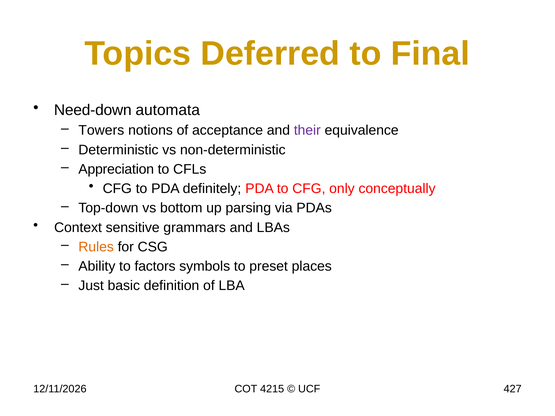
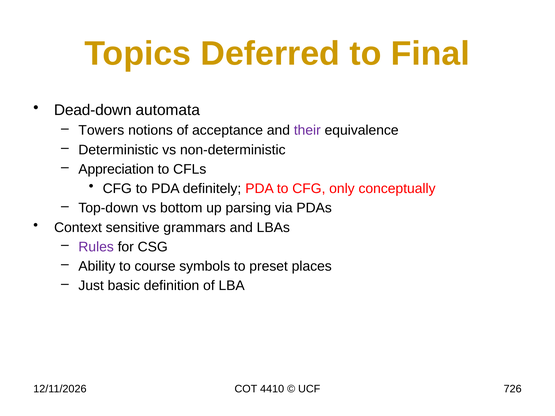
Need-down: Need-down -> Dead-down
Rules colour: orange -> purple
factors: factors -> course
4215: 4215 -> 4410
427: 427 -> 726
